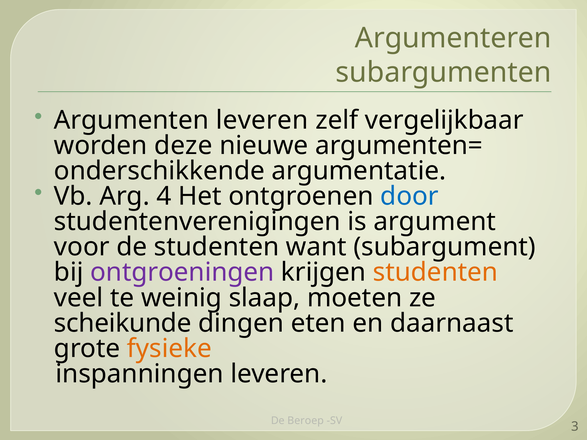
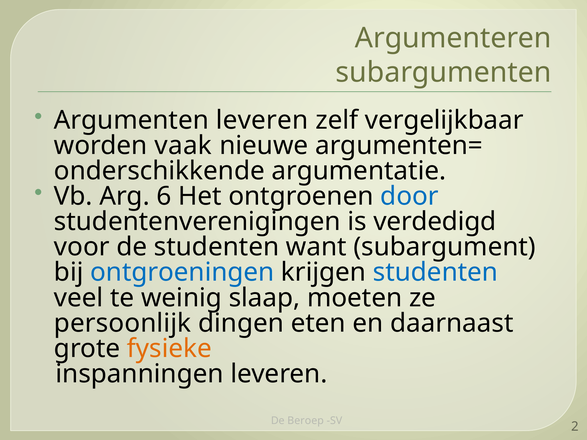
deze: deze -> vaak
4: 4 -> 6
argument: argument -> verdedigd
ontgroeningen colour: purple -> blue
studenten at (435, 273) colour: orange -> blue
scheikunde: scheikunde -> persoonlijk
3: 3 -> 2
